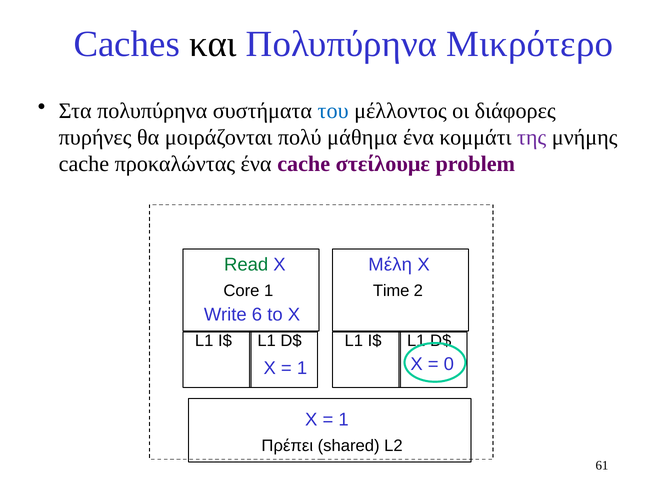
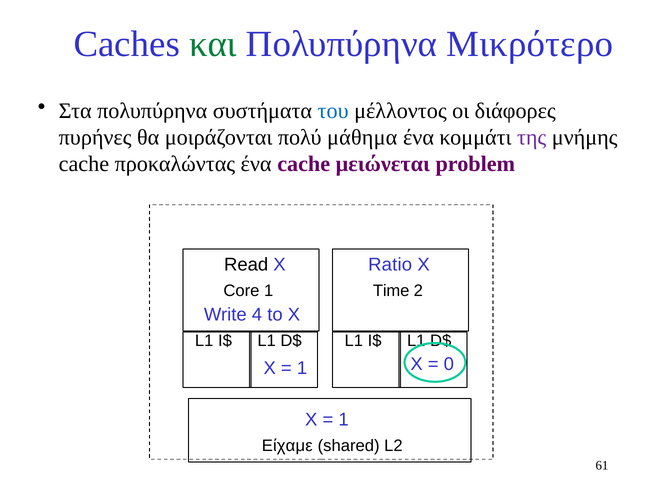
και colour: black -> green
στείλουμε: στείλουμε -> μειώνεται
Read colour: green -> black
Μέλη: Μέλη -> Ratio
6: 6 -> 4
Πρέπει: Πρέπει -> Είχαμε
